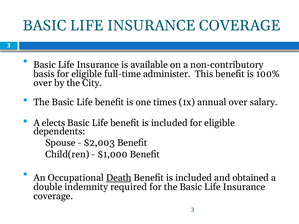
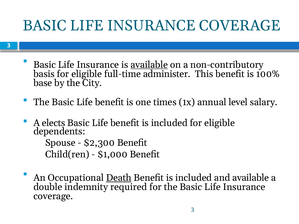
available at (149, 65) underline: none -> present
over at (43, 83): over -> base
annual over: over -> level
$2,003: $2,003 -> $2,300
and obtained: obtained -> available
